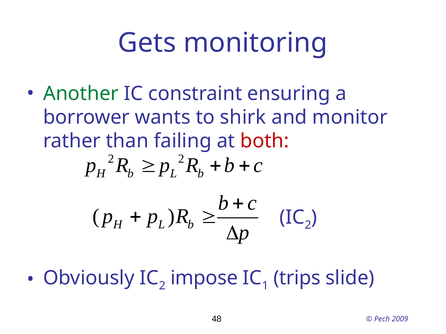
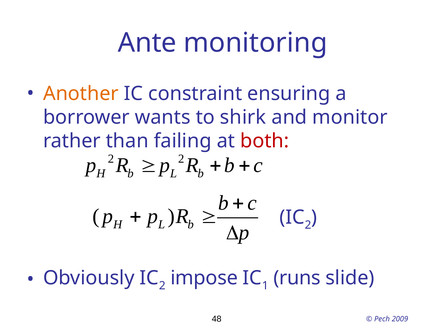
Gets: Gets -> Ante
Another colour: green -> orange
trips: trips -> runs
